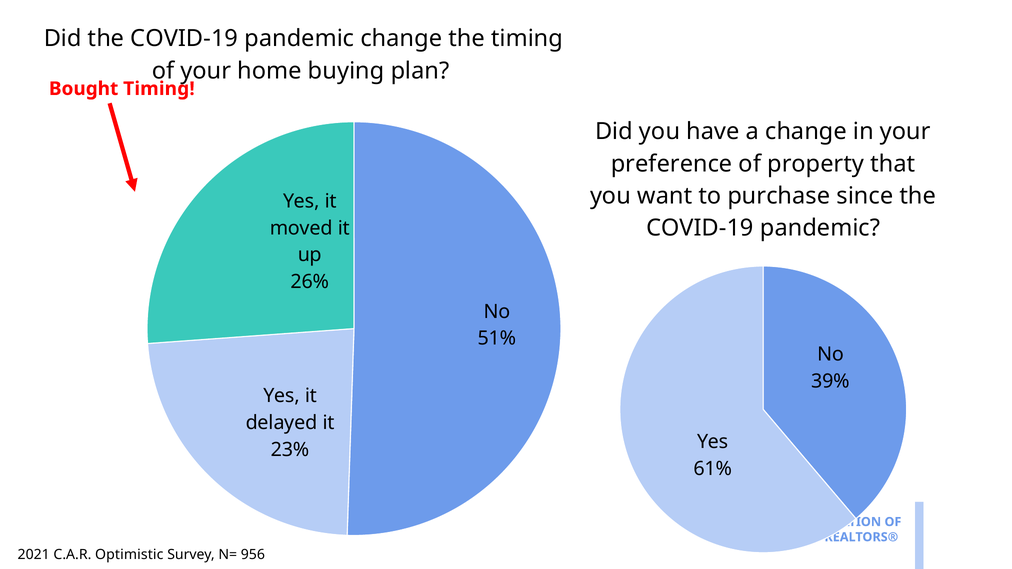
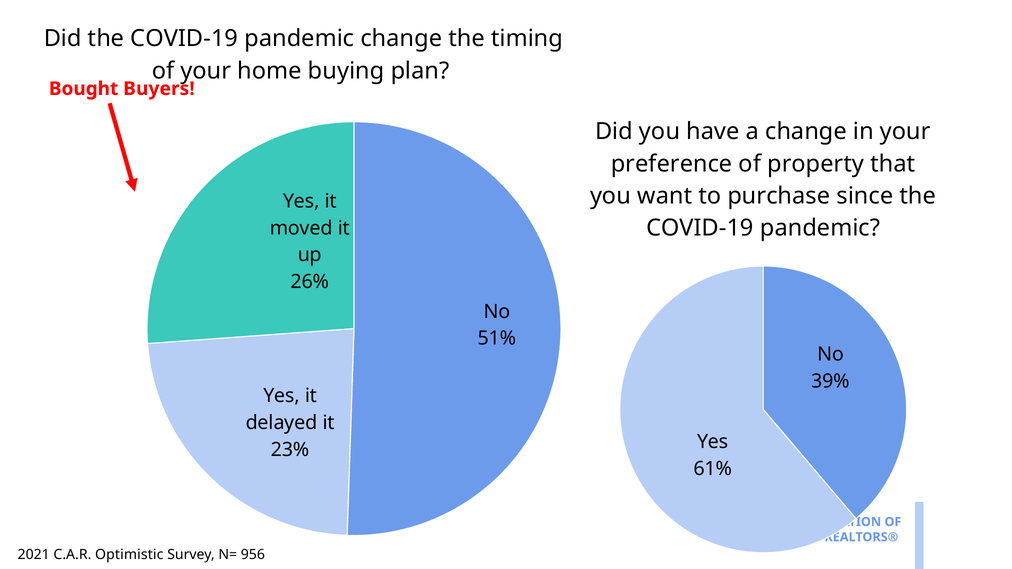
Bought Timing: Timing -> Buyers
